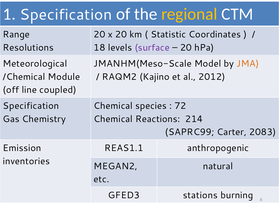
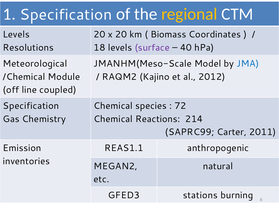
Range at (16, 35): Range -> Levels
Statistic: Statistic -> Biomass
20 at (186, 48): 20 -> 40
JMA colour: orange -> blue
2083: 2083 -> 2011
